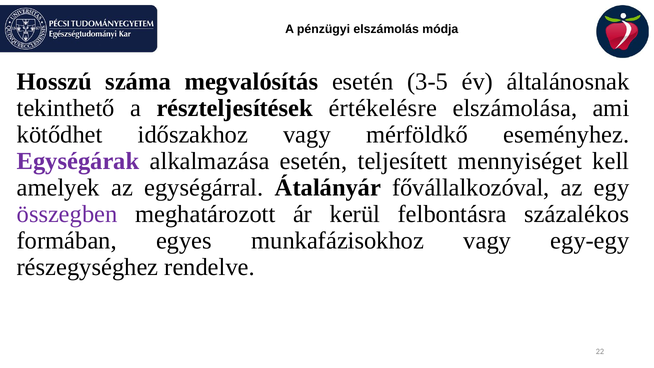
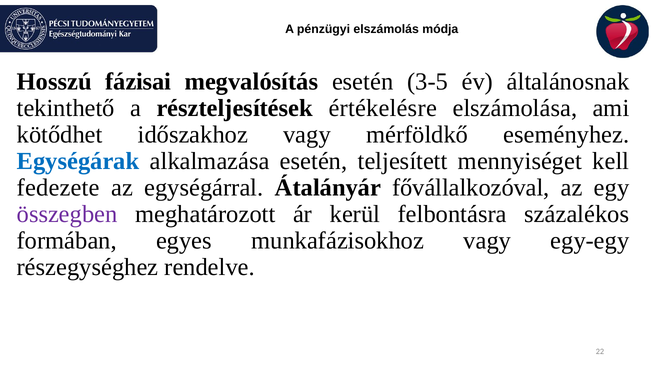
száma: száma -> fázisai
Egységárak colour: purple -> blue
amelyek: amelyek -> fedezete
